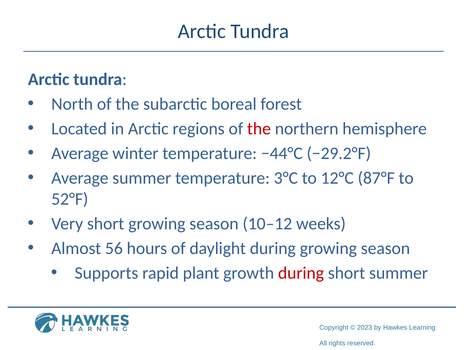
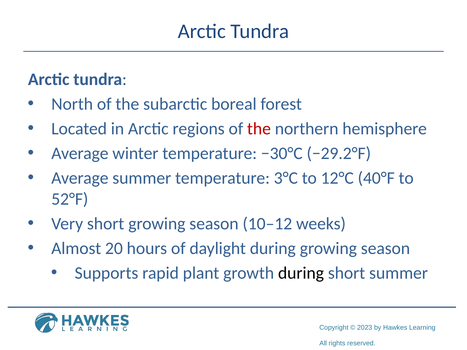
−44°C: −44°C -> −30°C
87°F: 87°F -> 40°F
56: 56 -> 20
during at (301, 273) colour: red -> black
